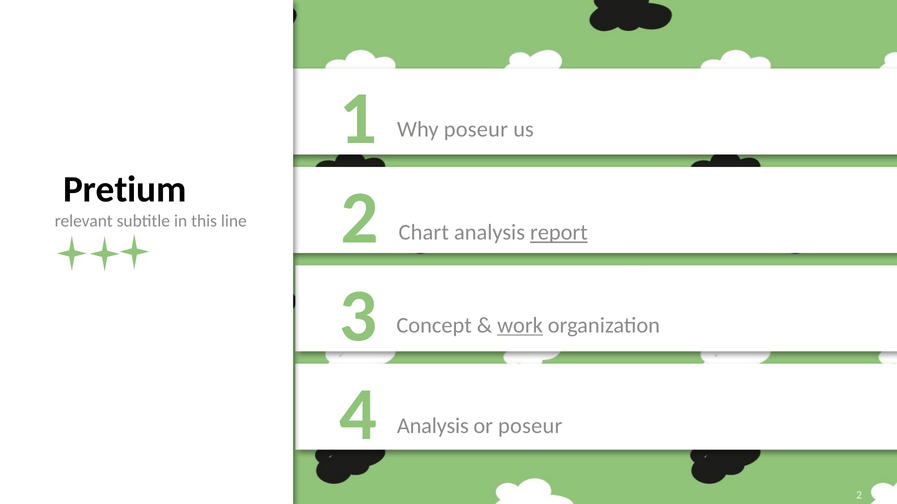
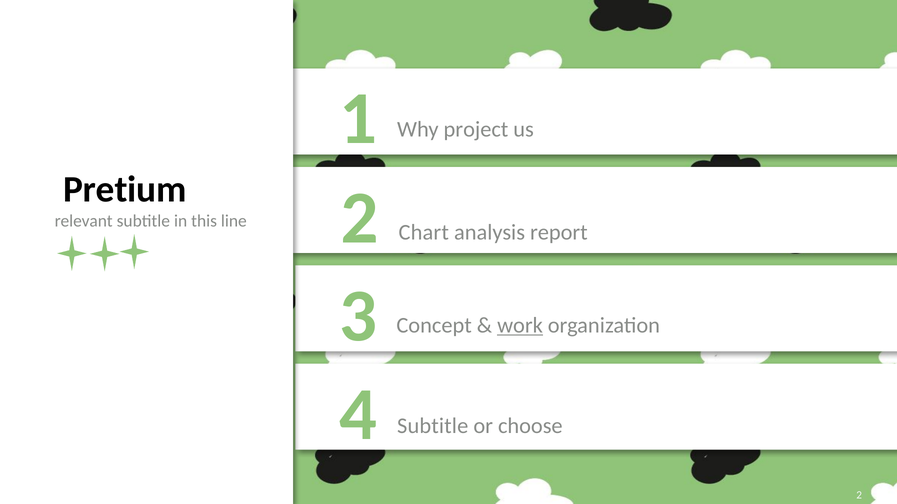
Why poseur: poseur -> project
report underline: present -> none
Analysis at (433, 426): Analysis -> Subtitle
or poseur: poseur -> choose
